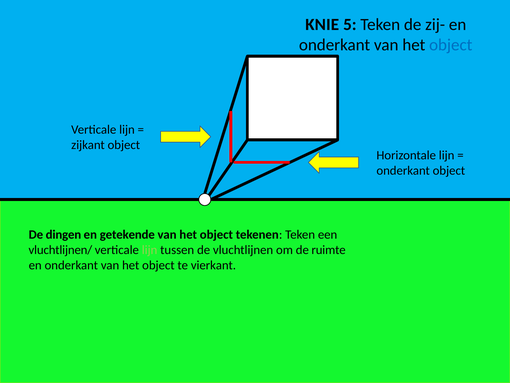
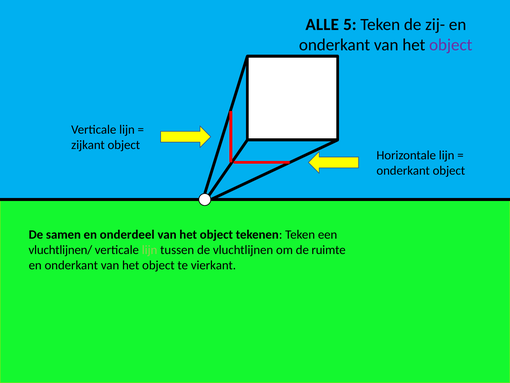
KNIE: KNIE -> ALLE
object at (451, 45) colour: blue -> purple
dingen: dingen -> samen
getekende: getekende -> onderdeel
